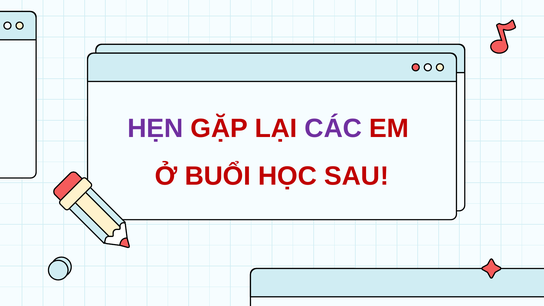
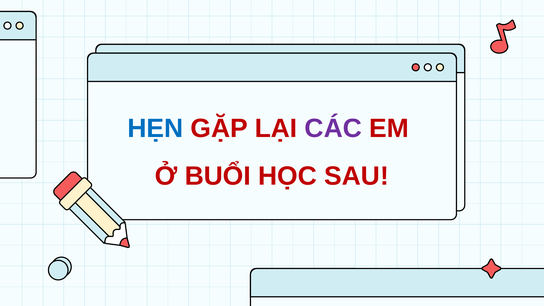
HẸN colour: purple -> blue
